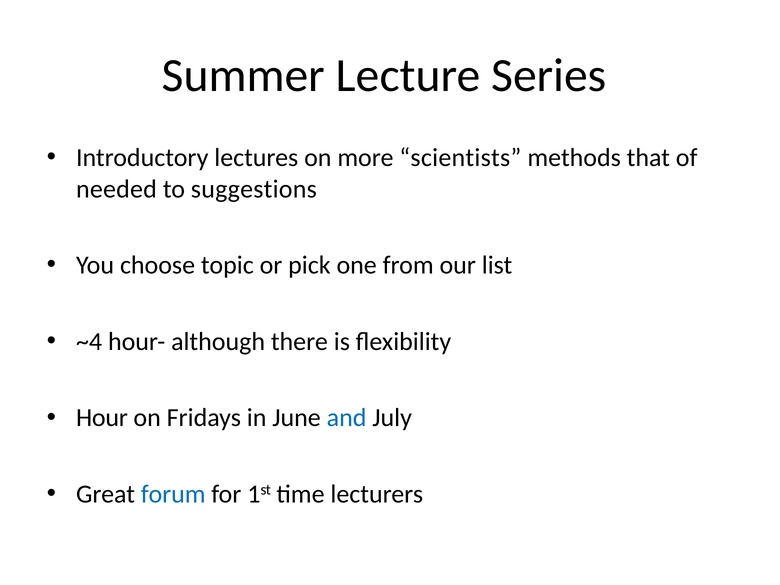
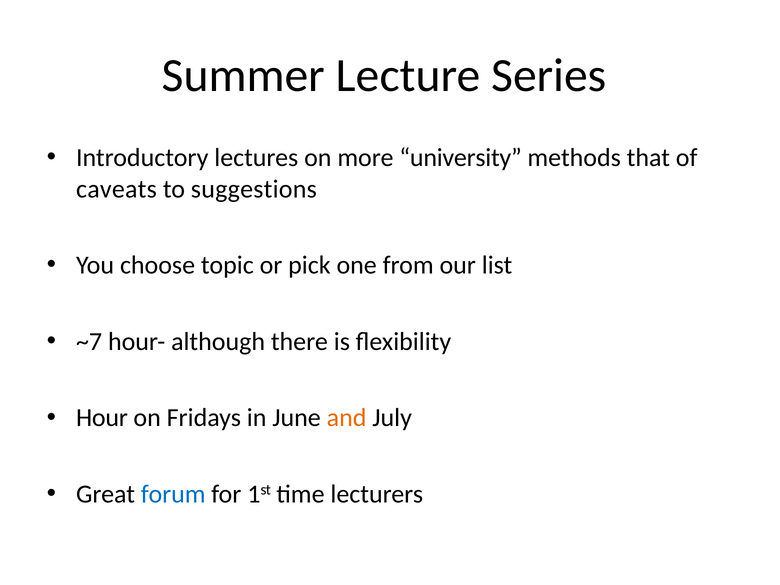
scientists: scientists -> university
needed: needed -> caveats
~4: ~4 -> ~7
and colour: blue -> orange
